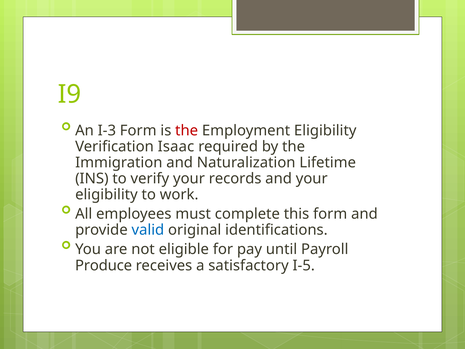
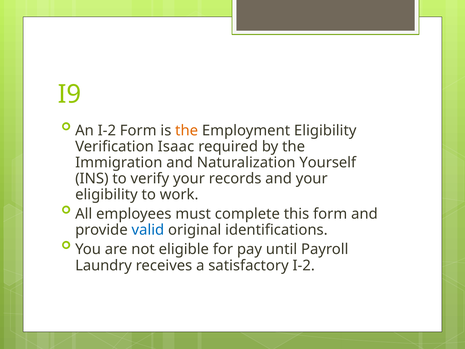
An I-3: I-3 -> I-2
the at (187, 130) colour: red -> orange
Lifetime: Lifetime -> Yourself
Produce: Produce -> Laundry
satisfactory I-5: I-5 -> I-2
